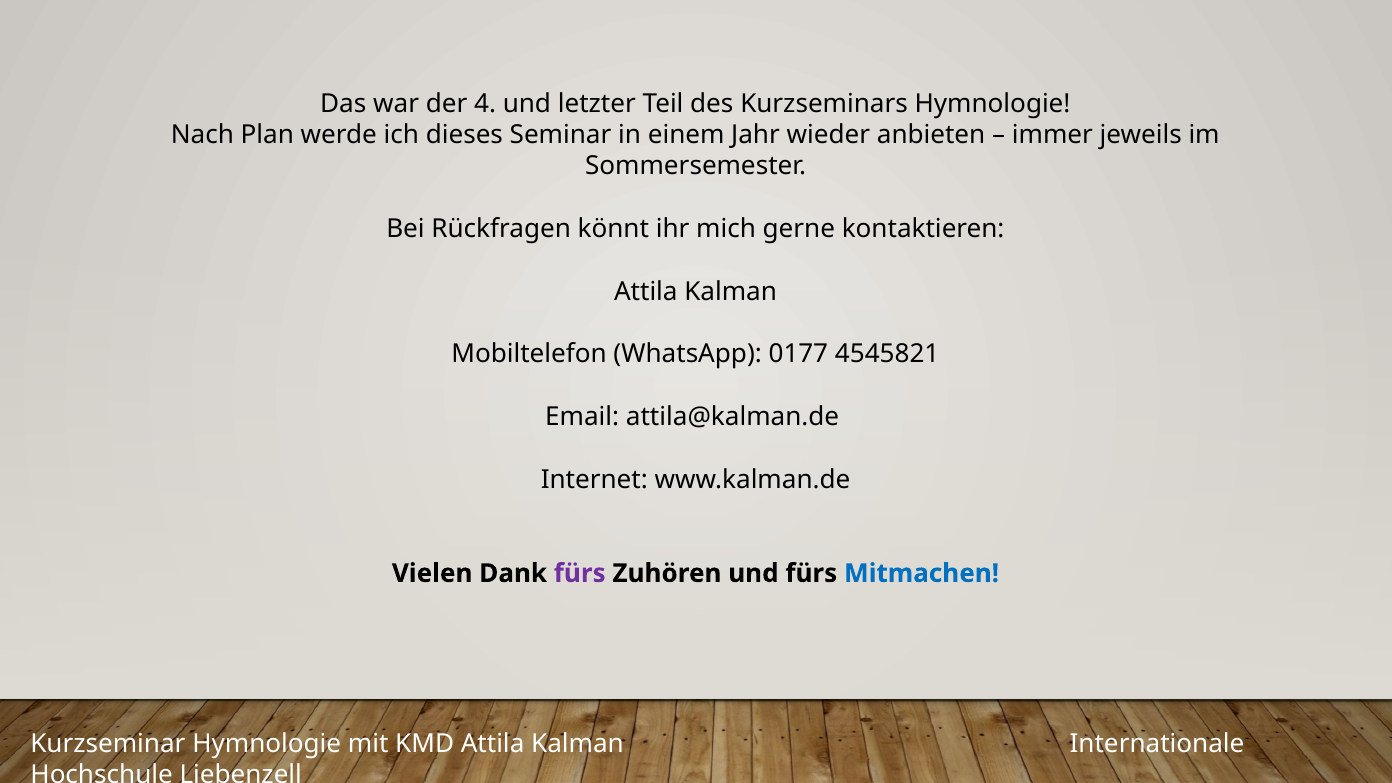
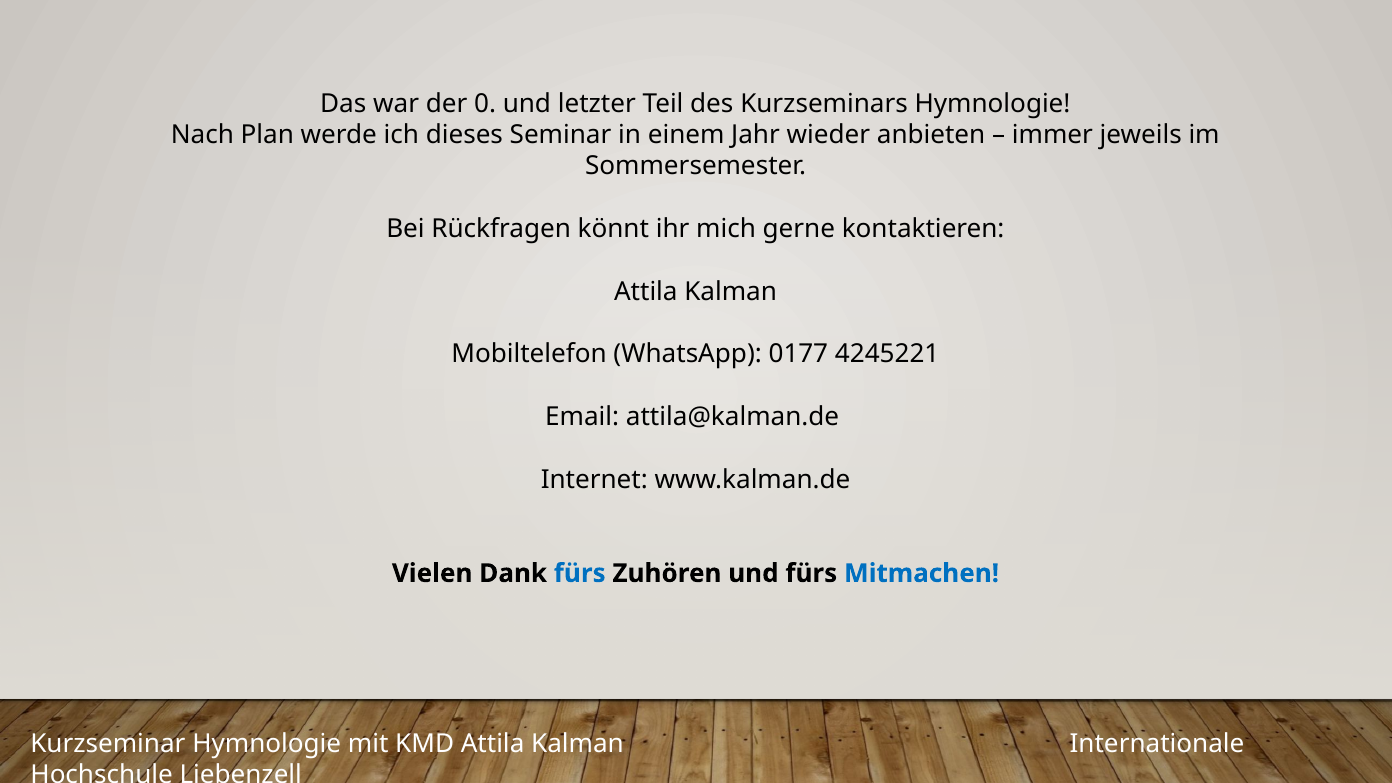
4: 4 -> 0
4545821: 4545821 -> 4245221
fürs at (580, 573) colour: purple -> blue
